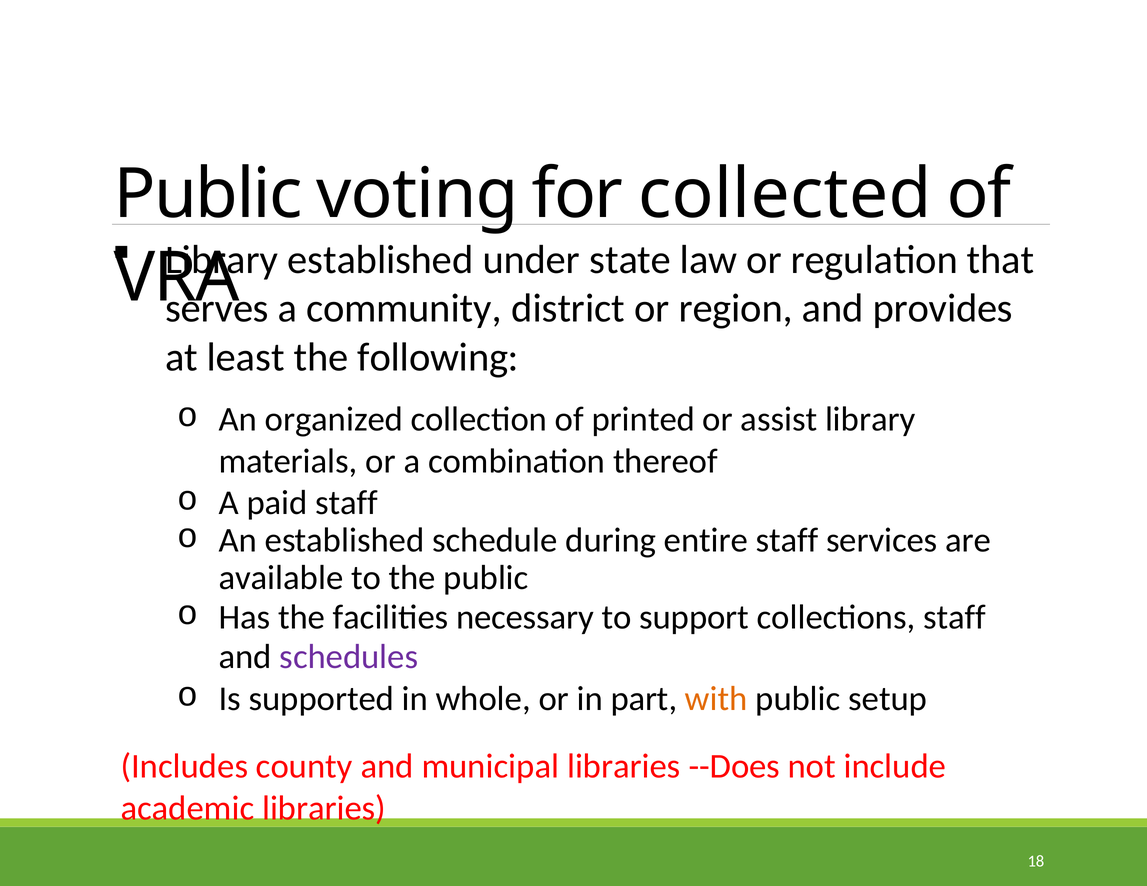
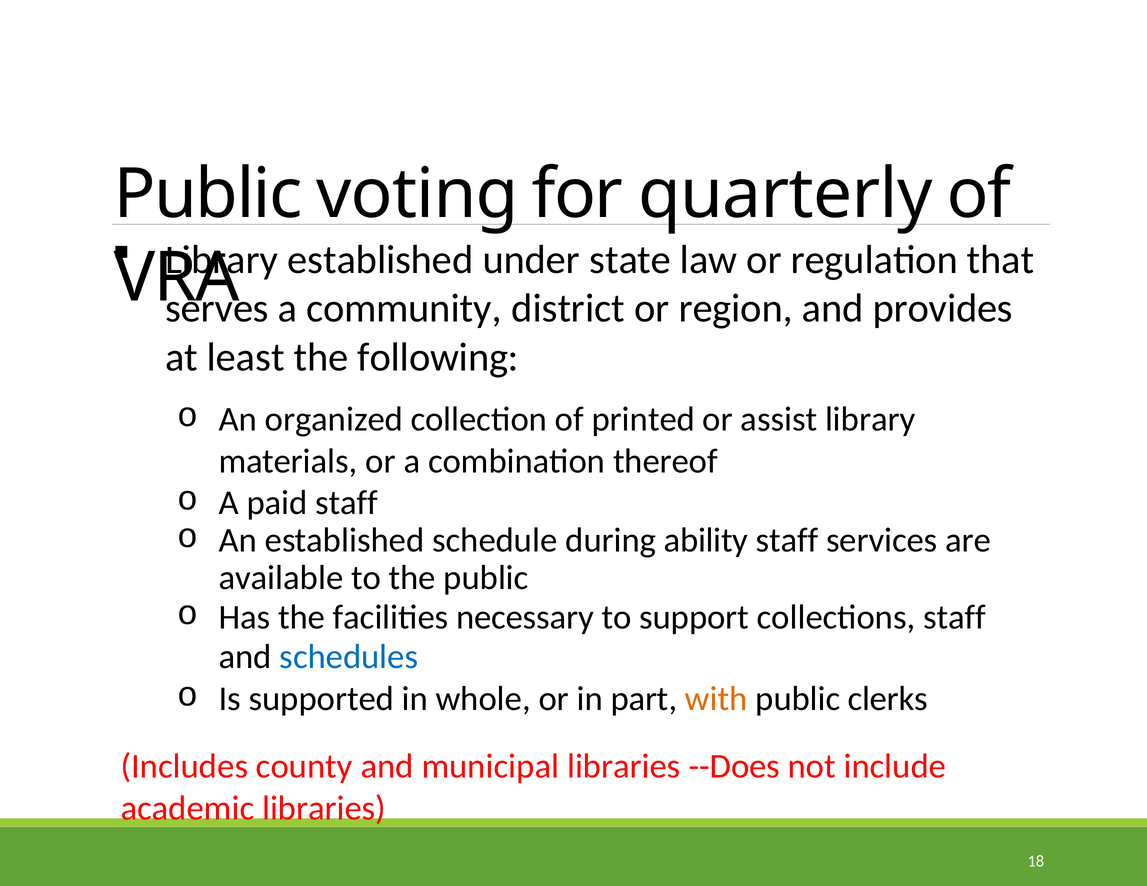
collected: collected -> quarterly
entire: entire -> ability
schedules colour: purple -> blue
setup: setup -> clerks
